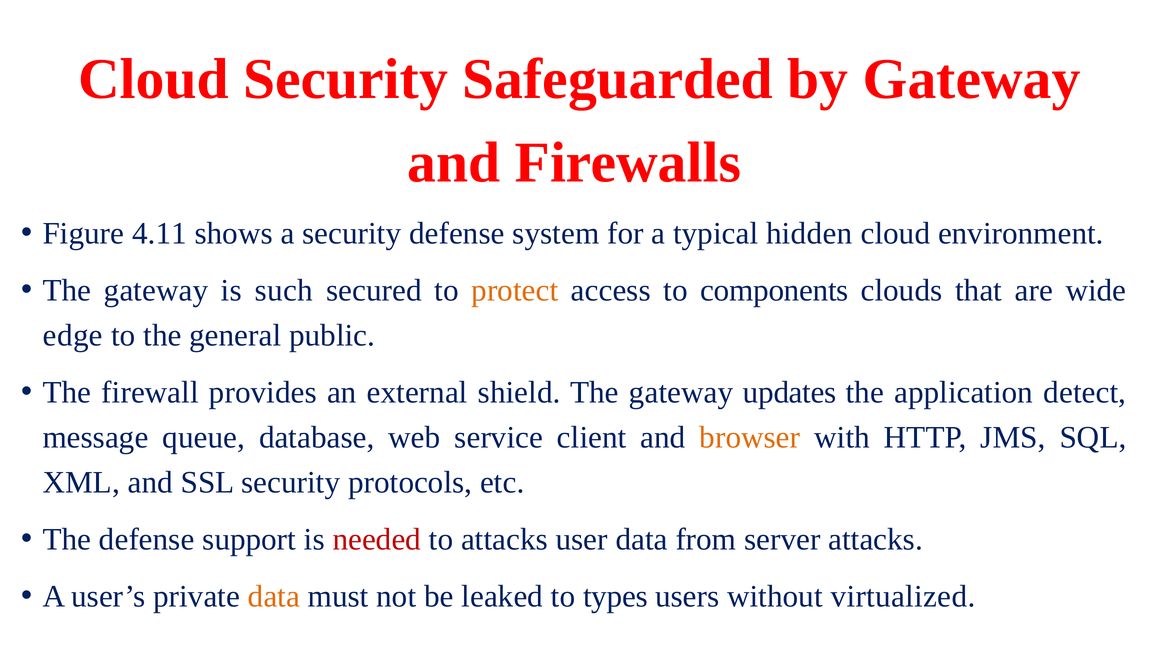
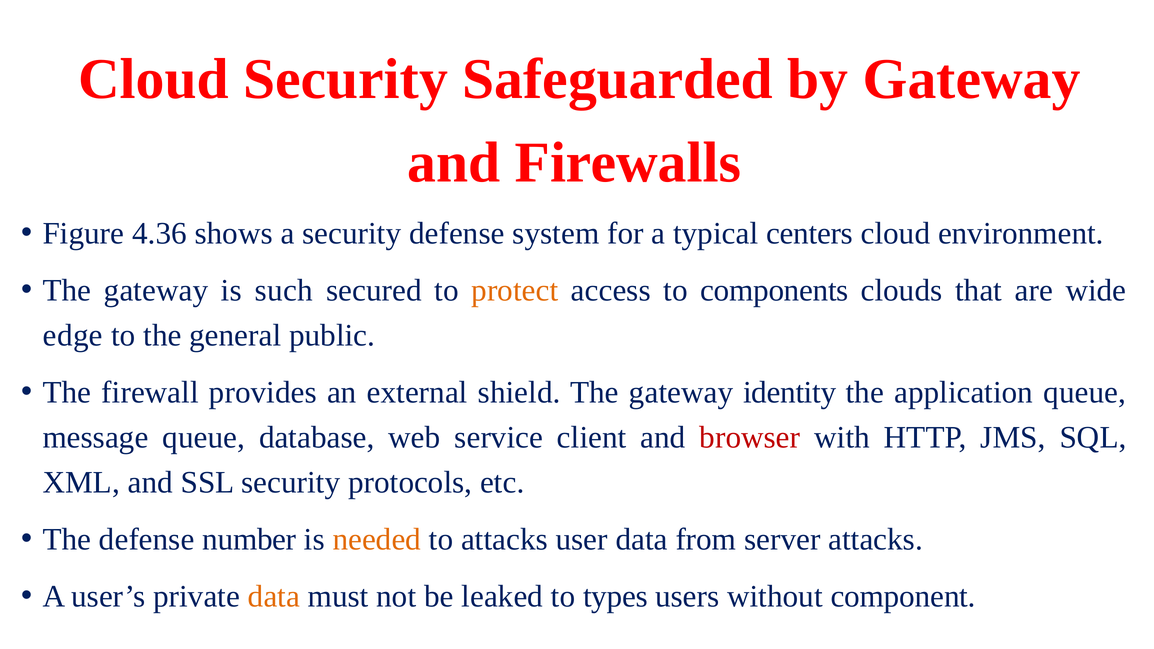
4.11: 4.11 -> 4.36
hidden: hidden -> centers
updates: updates -> identity
application detect: detect -> queue
browser colour: orange -> red
support: support -> number
needed colour: red -> orange
virtualized: virtualized -> component
